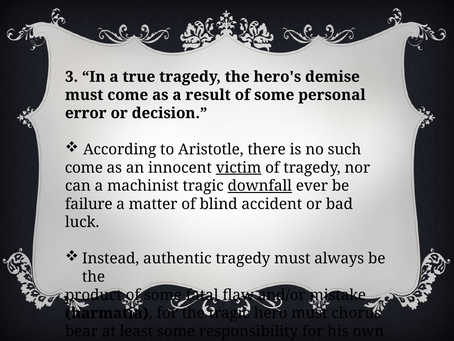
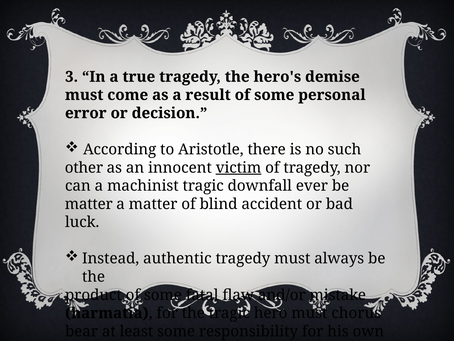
come at (84, 167): come -> other
downfall underline: present -> none
failure at (89, 204): failure -> matter
